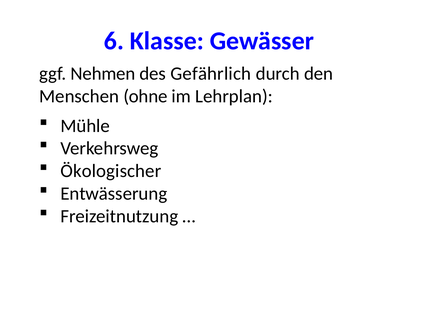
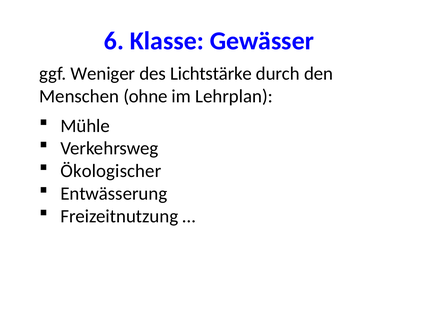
Nehmen: Nehmen -> Weniger
Gefährlich: Gefährlich -> Lichtstärke
